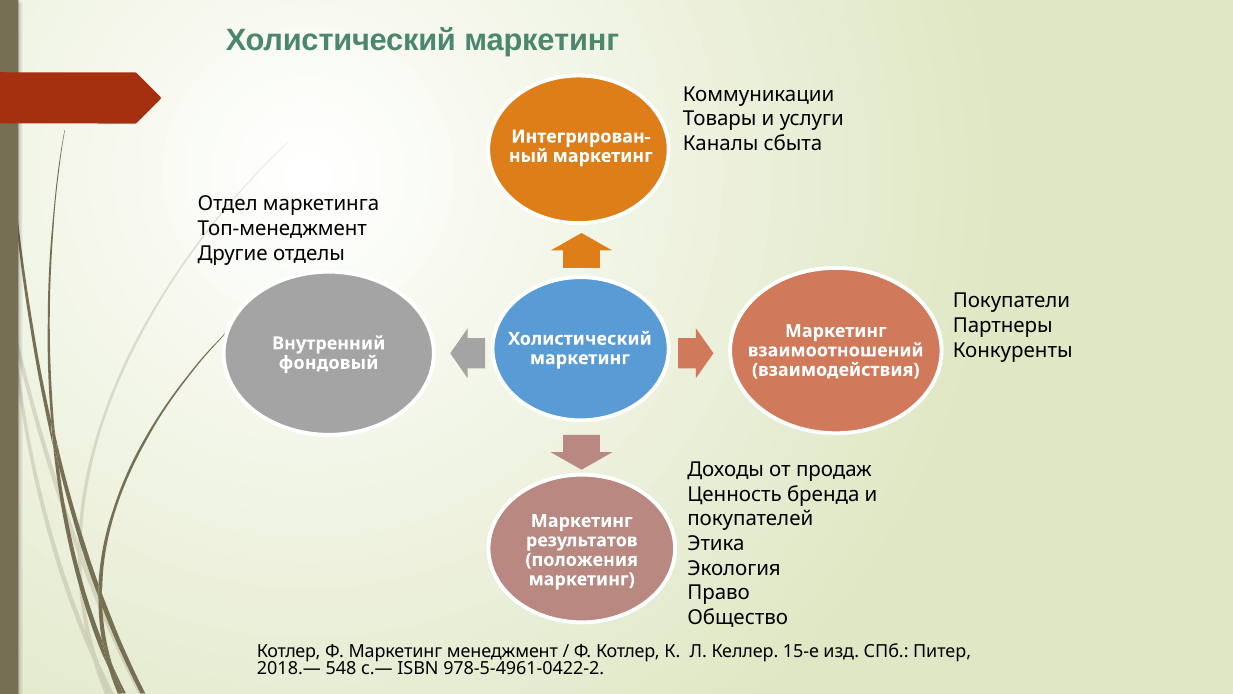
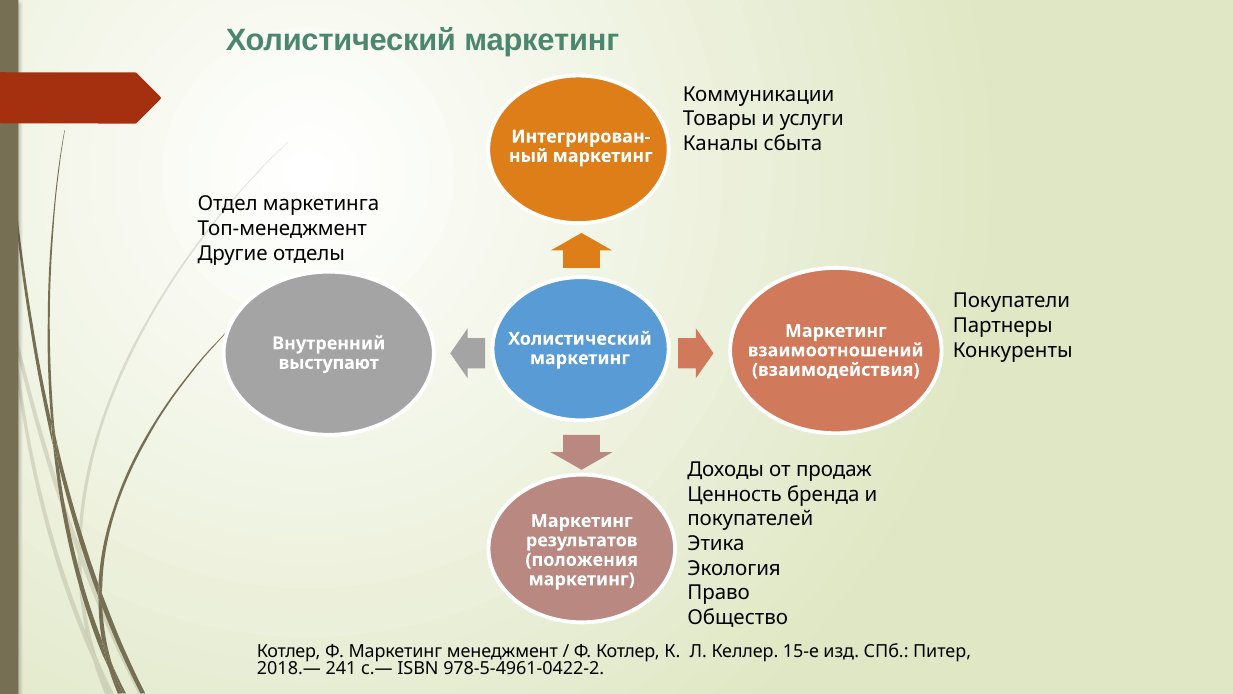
фондовый: фондовый -> выступают
548: 548 -> 241
